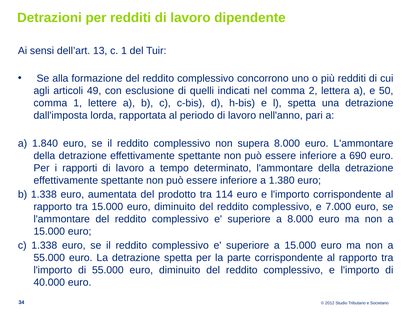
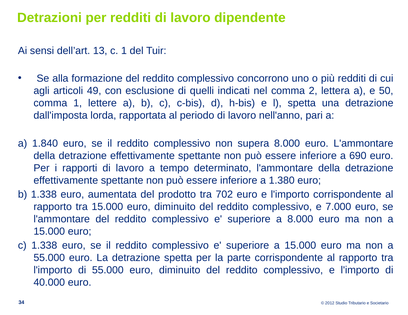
114: 114 -> 702
